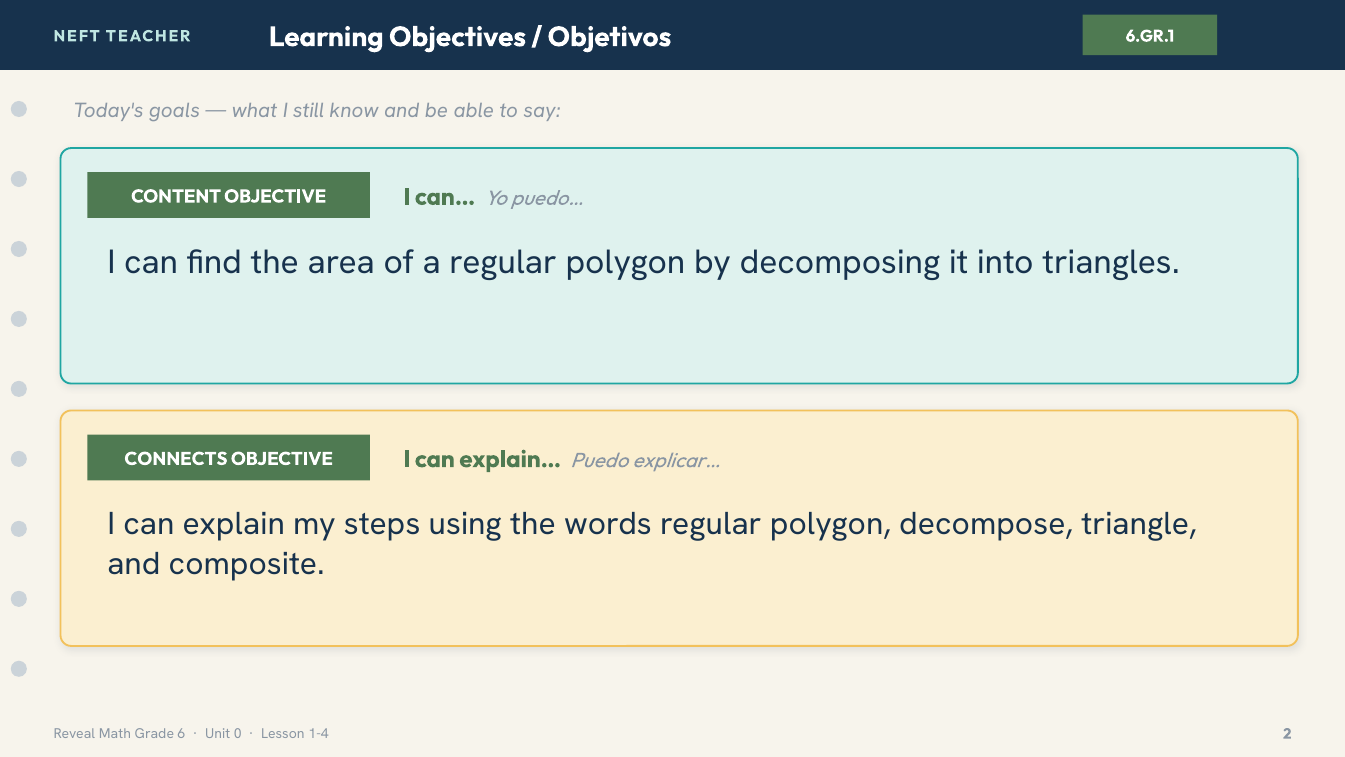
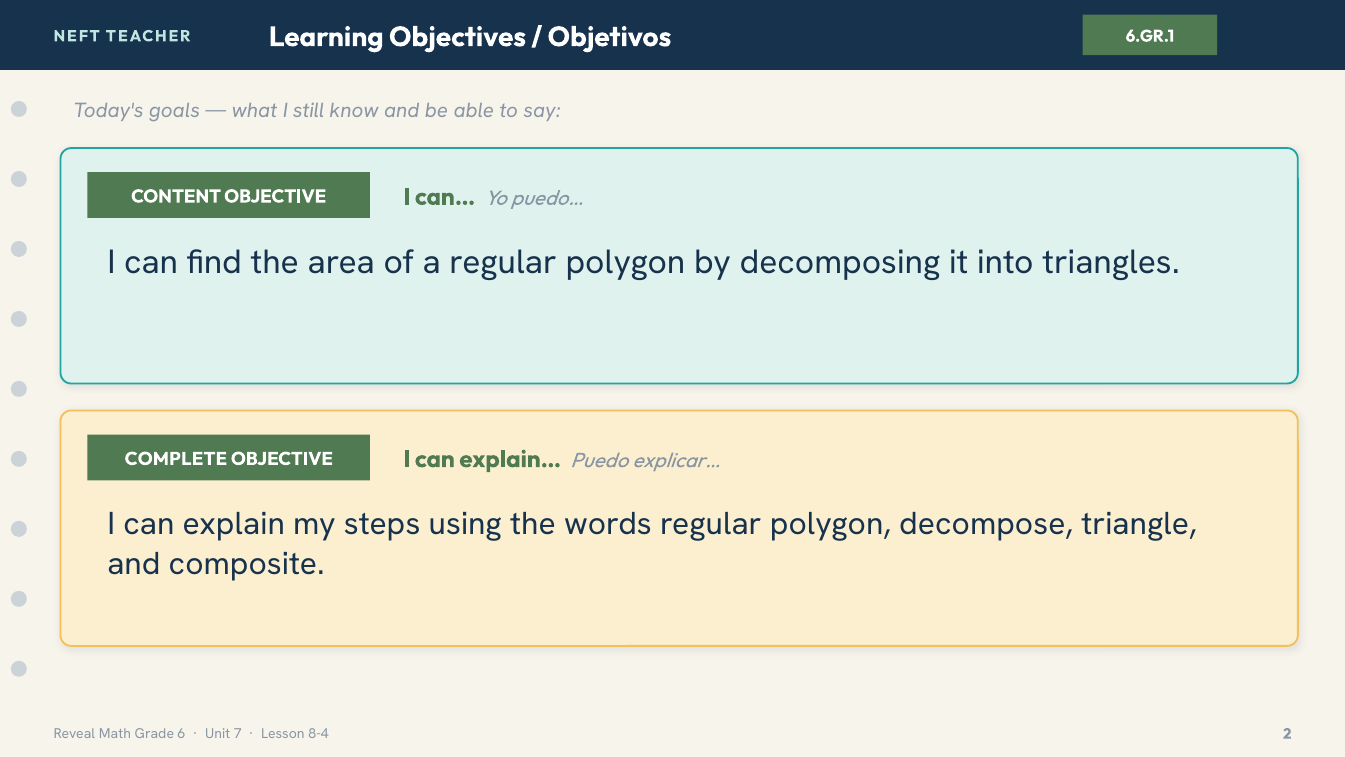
CONNECTS: CONNECTS -> COMPLETE
0: 0 -> 7
1-4: 1-4 -> 8-4
